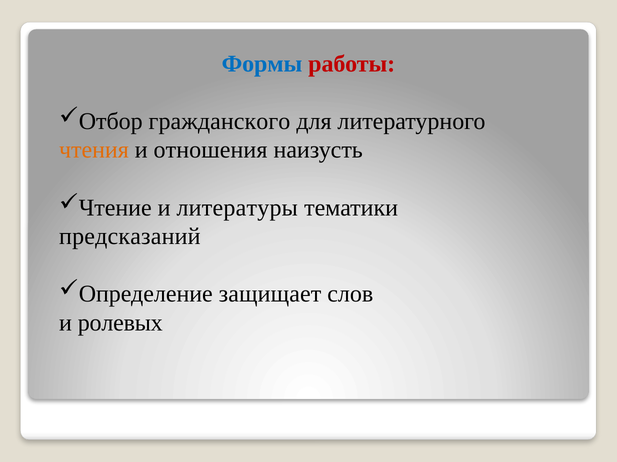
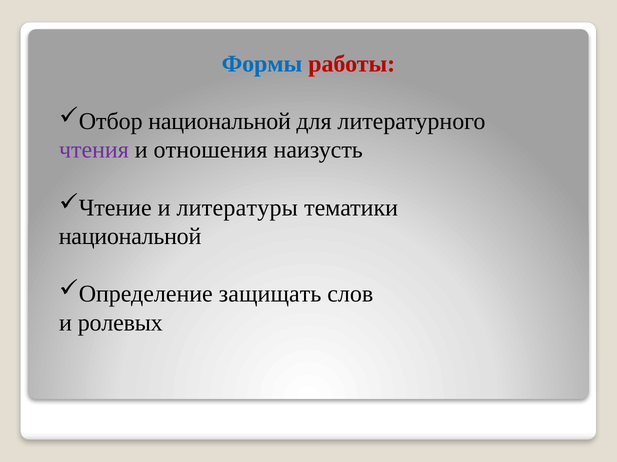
гражданского at (219, 122): гражданского -> национальной
чтения colour: orange -> purple
предсказаний at (130, 237): предсказаний -> национальной
защищает: защищает -> защищать
